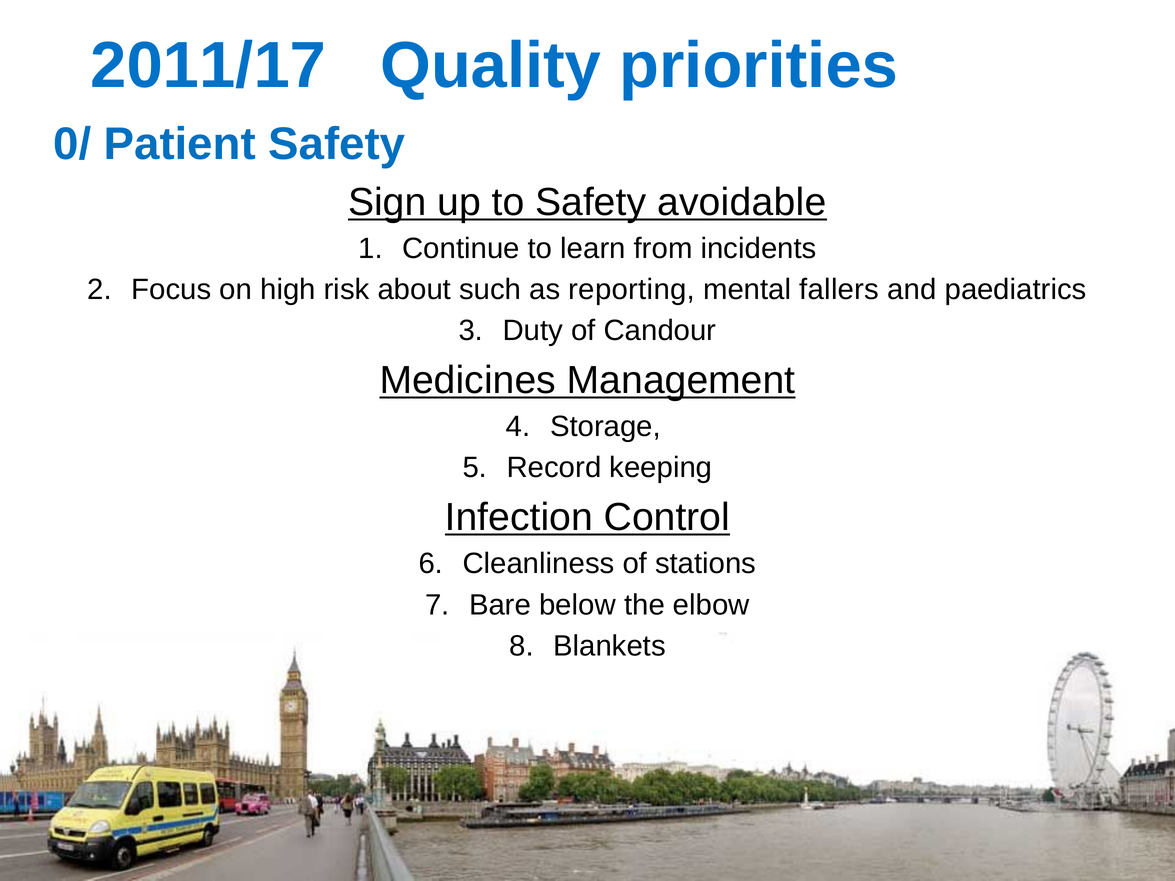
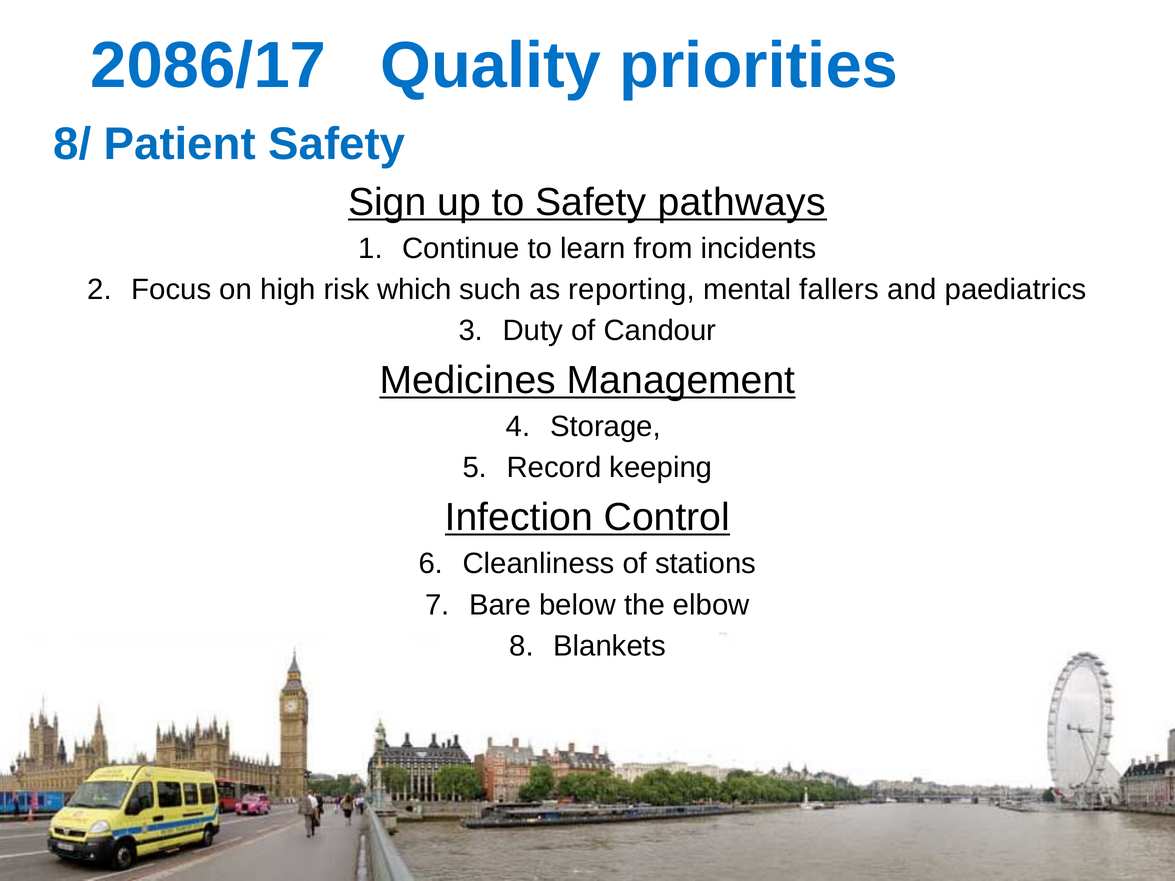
2011/17: 2011/17 -> 2086/17
0/: 0/ -> 8/
avoidable: avoidable -> pathways
about: about -> which
